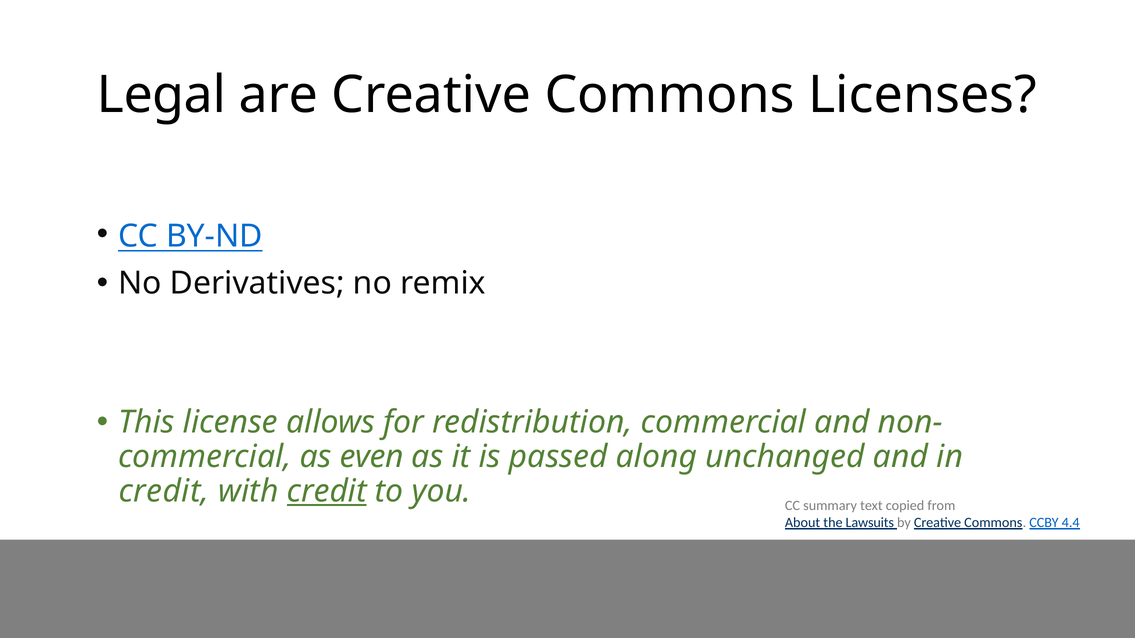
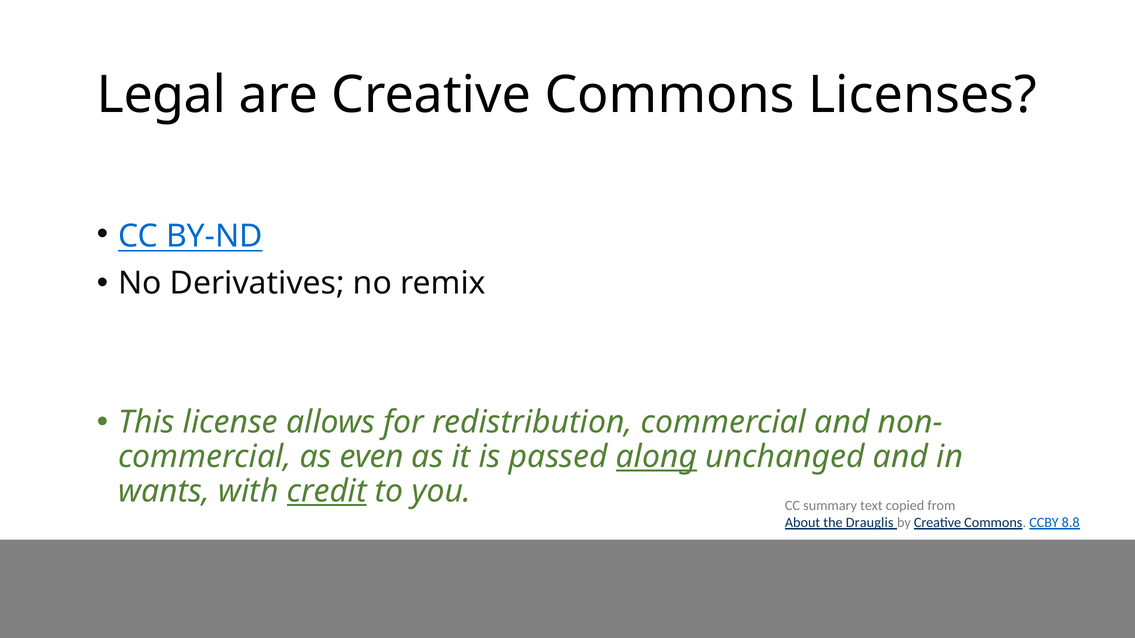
along underline: none -> present
credit at (164, 492): credit -> wants
Lawsuits: Lawsuits -> Drauglis
4.4: 4.4 -> 8.8
